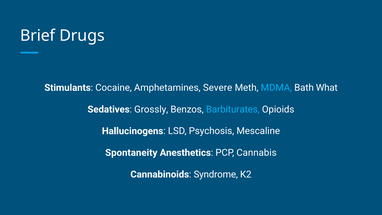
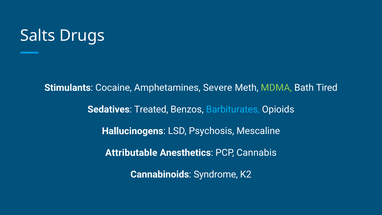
Brief: Brief -> Salts
MDMA colour: light blue -> light green
What: What -> Tired
Grossly: Grossly -> Treated
Spontaneity: Spontaneity -> Attributable
